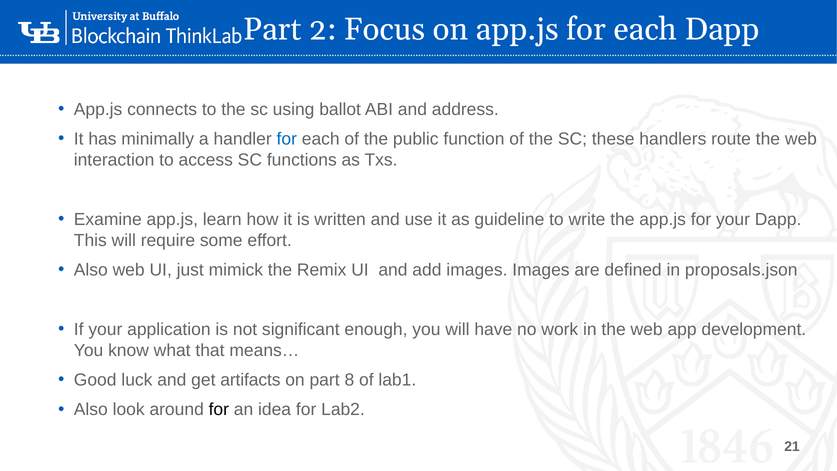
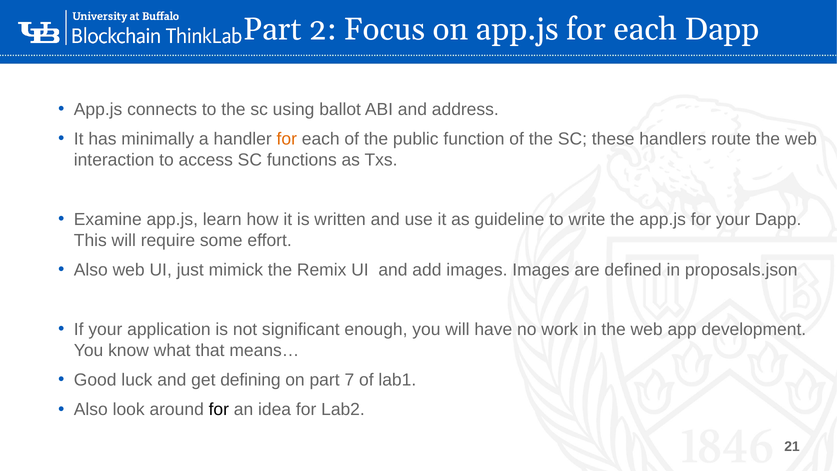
for at (287, 139) colour: blue -> orange
artifacts: artifacts -> defining
8: 8 -> 7
